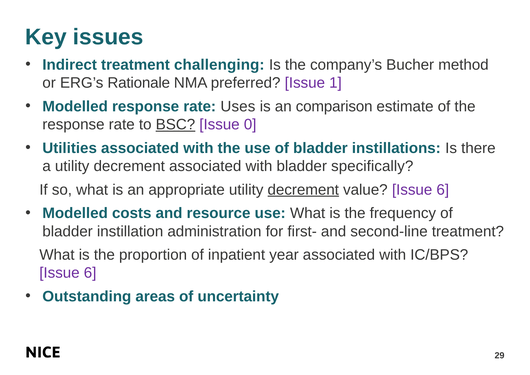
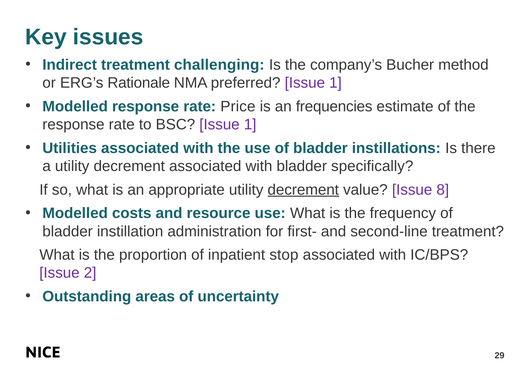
Uses: Uses -> Price
comparison: comparison -> frequencies
BSC underline: present -> none
0 at (250, 125): 0 -> 1
value Issue 6: 6 -> 8
year: year -> stop
6 at (90, 273): 6 -> 2
